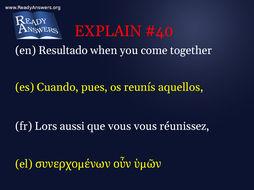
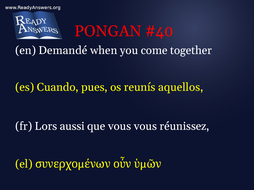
EXPLAIN: EXPLAIN -> PONGAN
Resultado: Resultado -> Demandé
